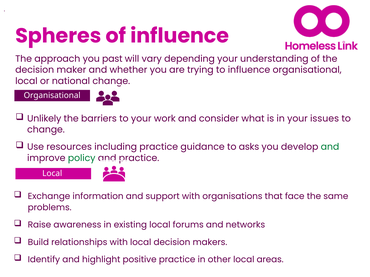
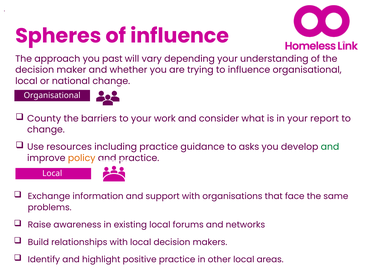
Unlikely: Unlikely -> County
issues: issues -> report
policy colour: green -> orange
